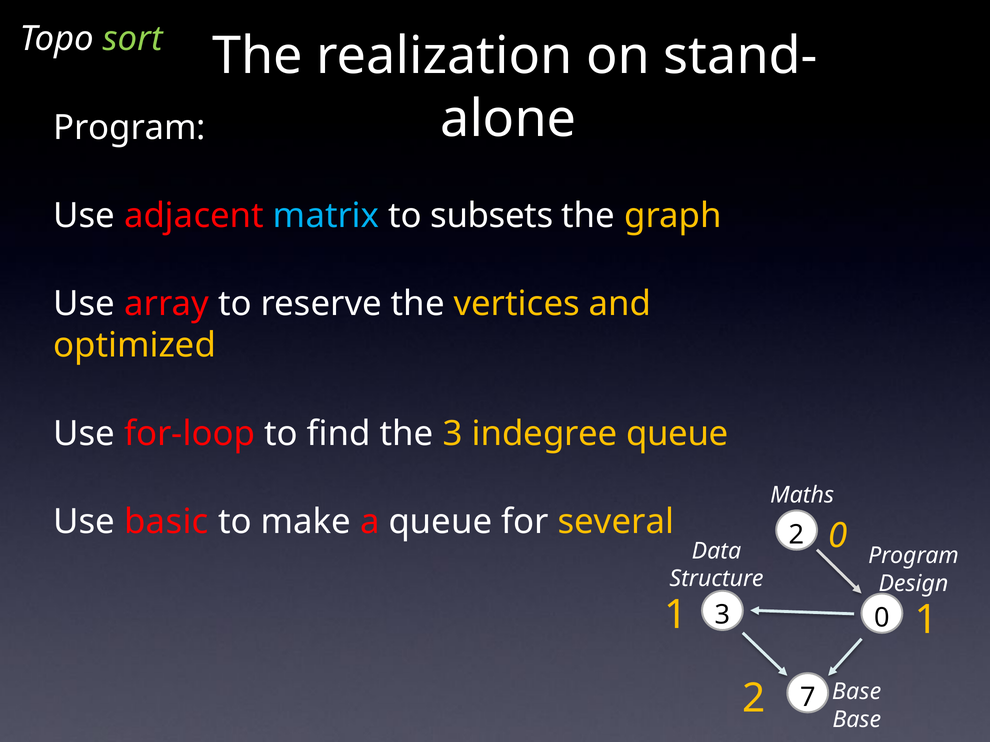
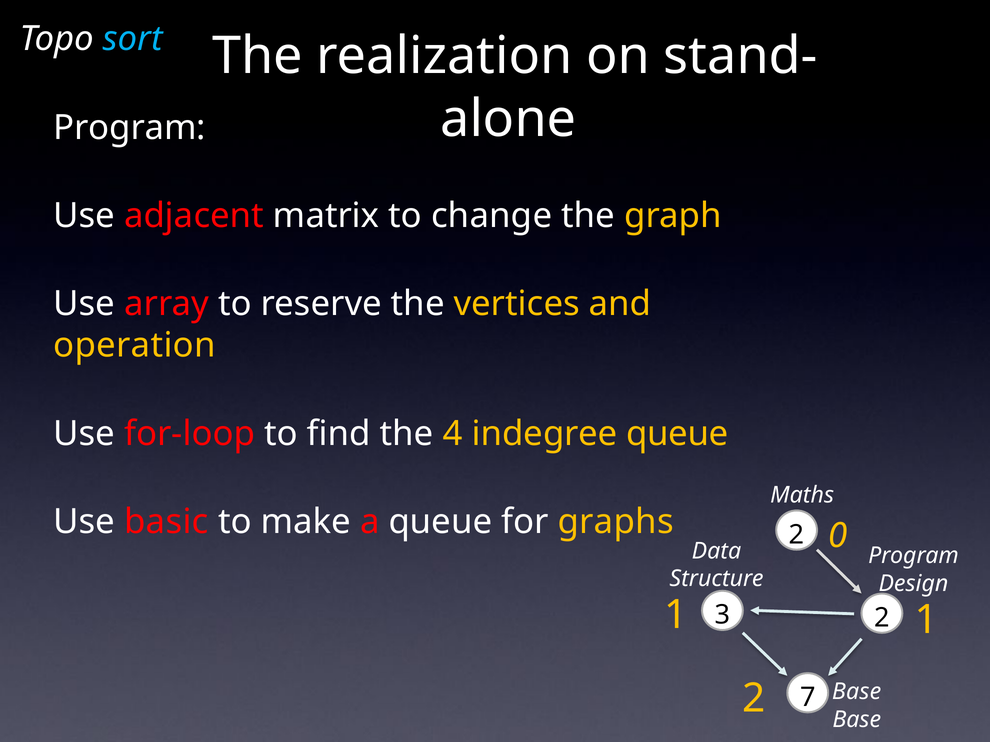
sort colour: light green -> light blue
matrix colour: light blue -> white
subsets: subsets -> change
optimized: optimized -> operation
the 3: 3 -> 4
several: several -> graphs
3 0: 0 -> 2
